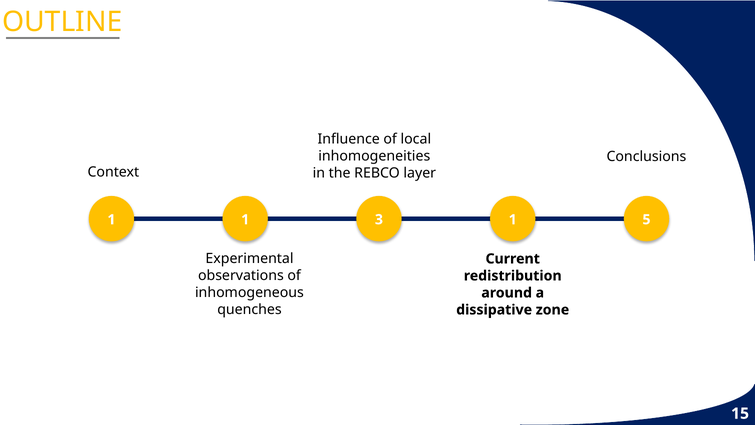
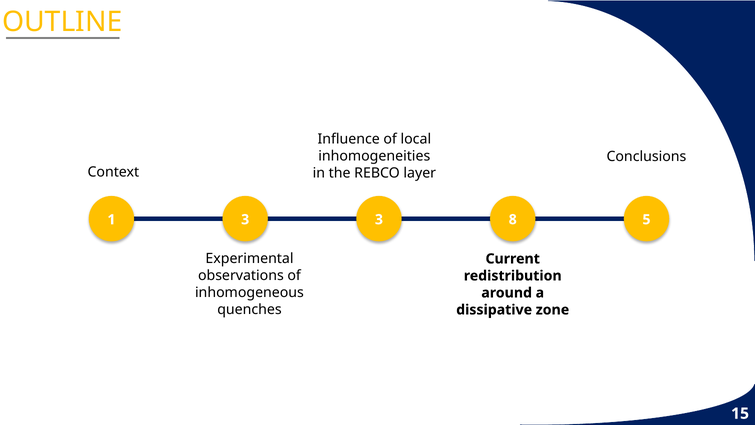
1 1: 1 -> 3
3 1: 1 -> 8
